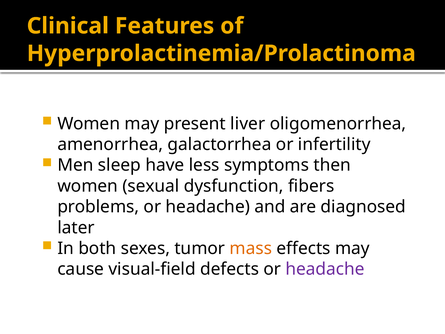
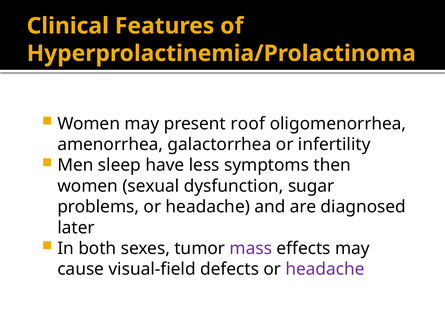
liver: liver -> roof
fibers: fibers -> sugar
mass colour: orange -> purple
